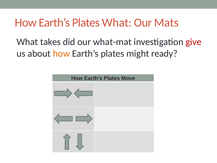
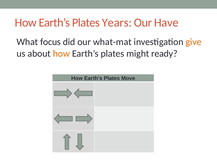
Plates What: What -> Years
Mats: Mats -> Have
takes: takes -> focus
give colour: red -> orange
